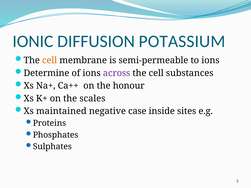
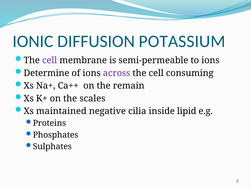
cell at (50, 60) colour: orange -> purple
substances: substances -> consuming
honour: honour -> remain
case: case -> cilia
sites: sites -> lipid
